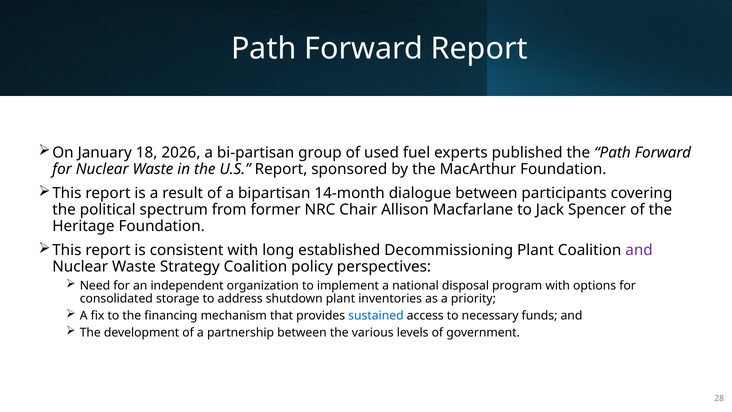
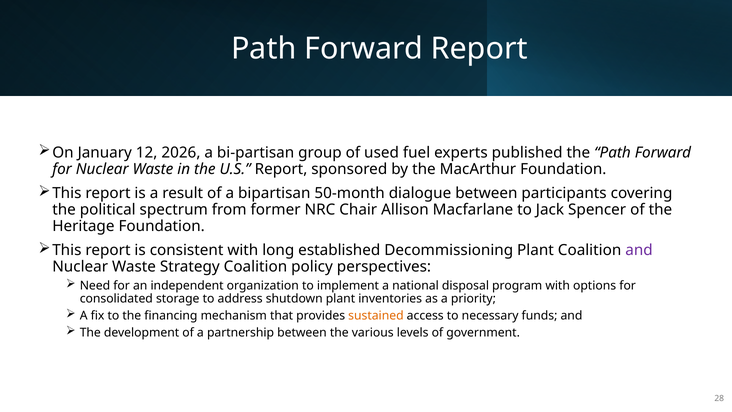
18: 18 -> 12
14-month: 14-month -> 50-month
sustained colour: blue -> orange
